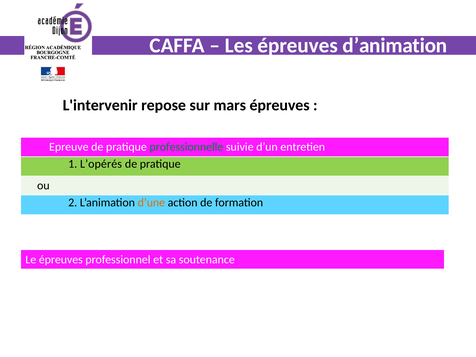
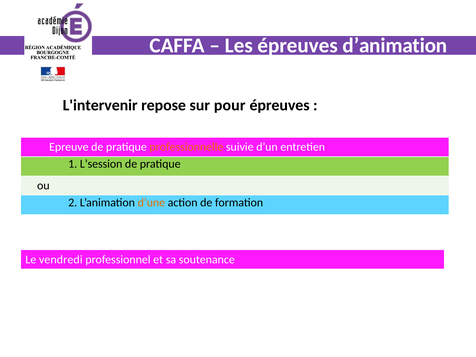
mars: mars -> pour
professionnelle colour: green -> orange
L’opérés: L’opérés -> L’session
Le épreuves: épreuves -> vendredi
